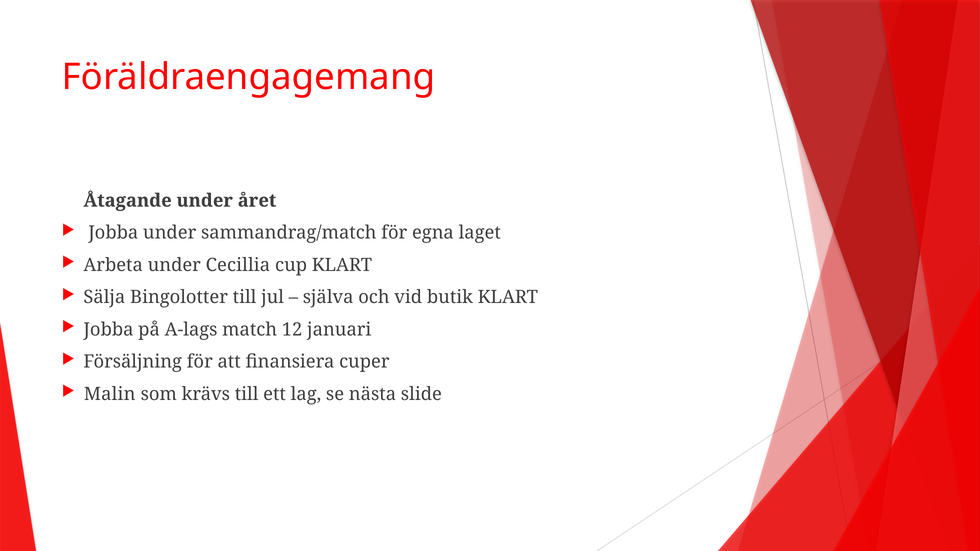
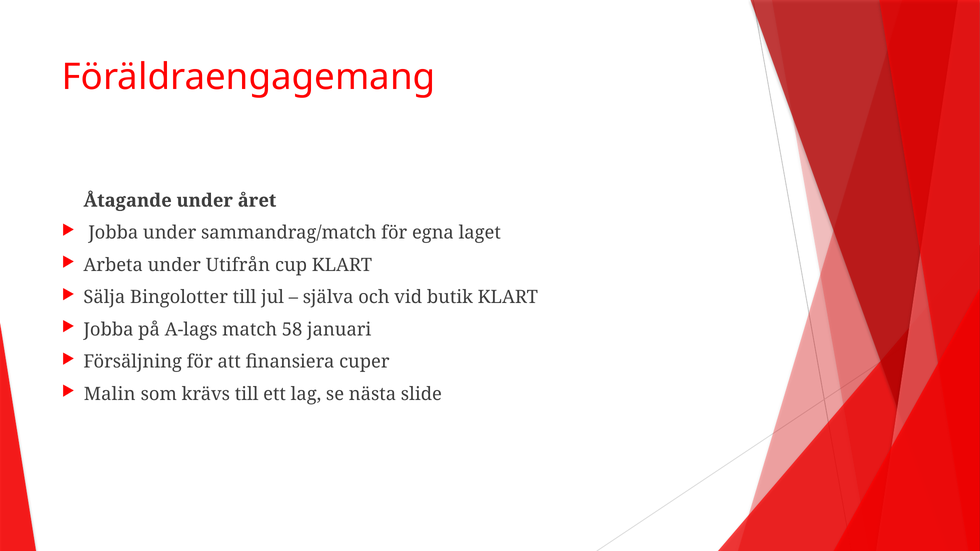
Cecillia: Cecillia -> Utifrån
12: 12 -> 58
